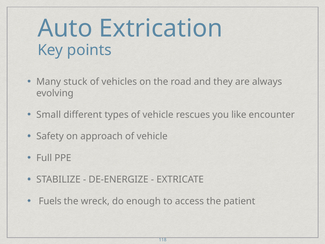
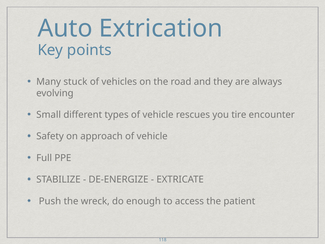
like: like -> tire
Fuels: Fuels -> Push
